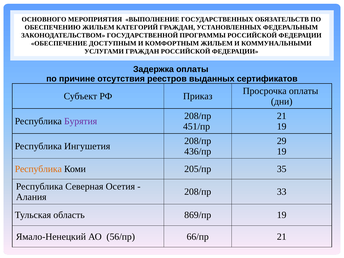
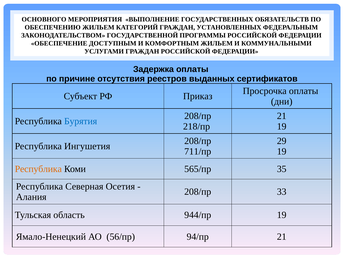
Бурятия colour: purple -> blue
451/пр: 451/пр -> 218/пр
436/пр: 436/пр -> 711/пр
205/пр: 205/пр -> 565/пр
869/пр: 869/пр -> 944/пр
66/пр: 66/пр -> 94/пр
